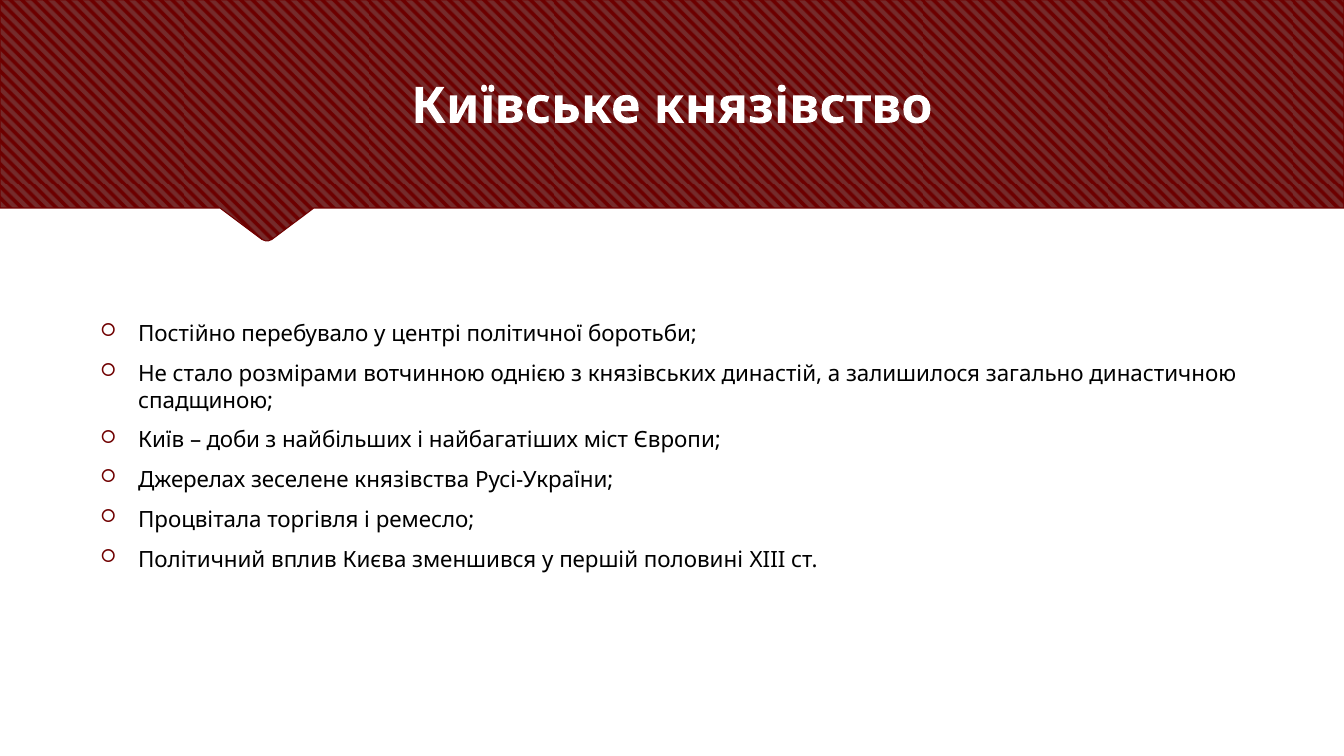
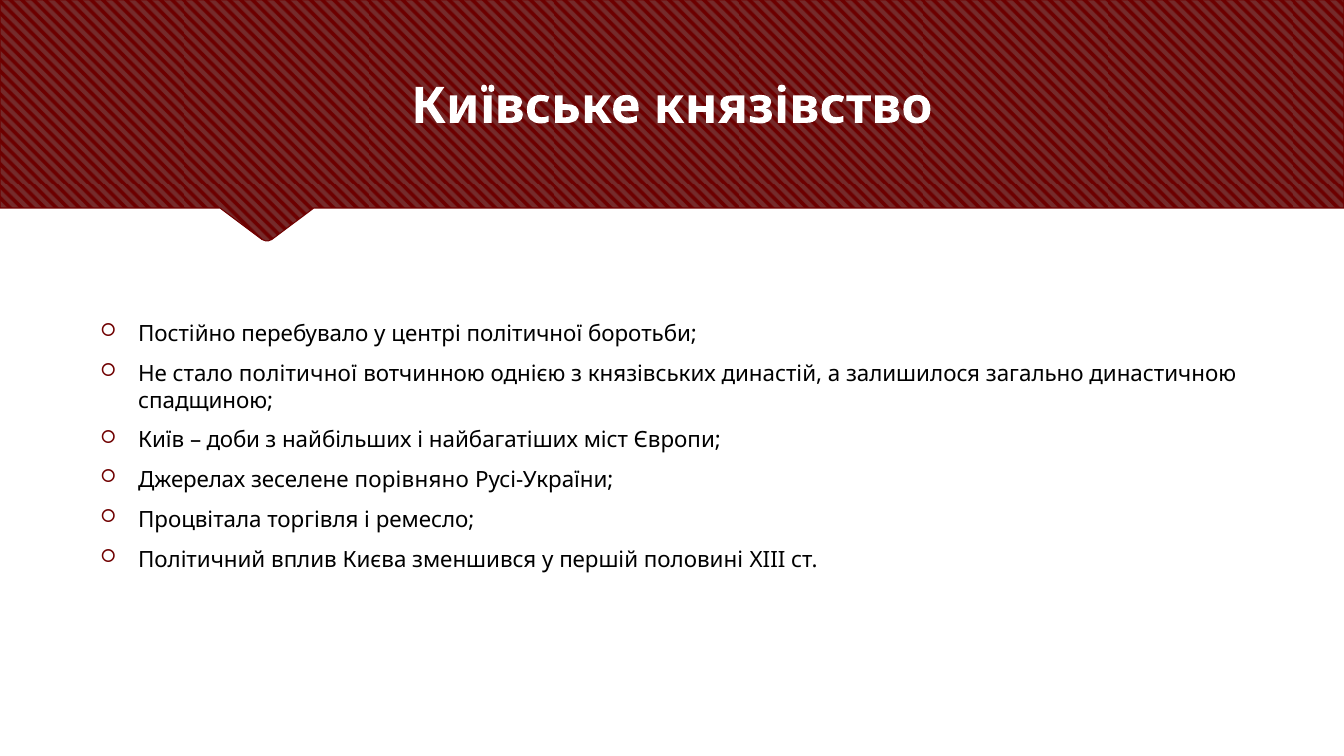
стало розмірами: розмірами -> політичної
князівства: князівства -> порівняно
